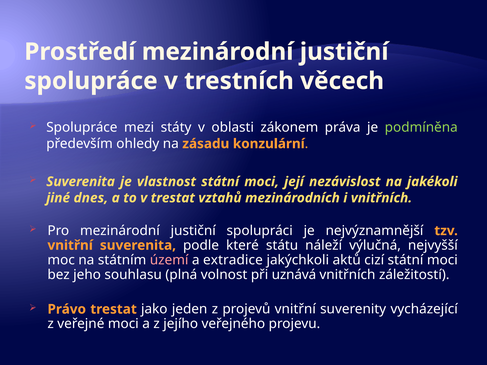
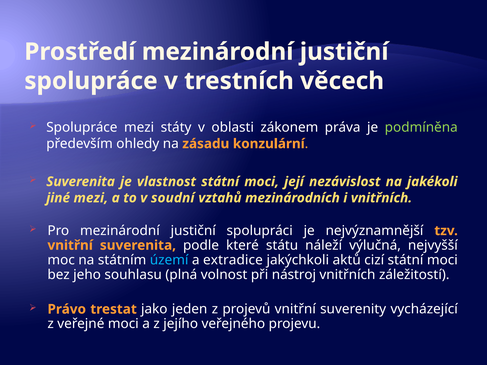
jiné dnes: dnes -> mezi
v trestat: trestat -> soudní
území colour: pink -> light blue
uznává: uznává -> nástroj
